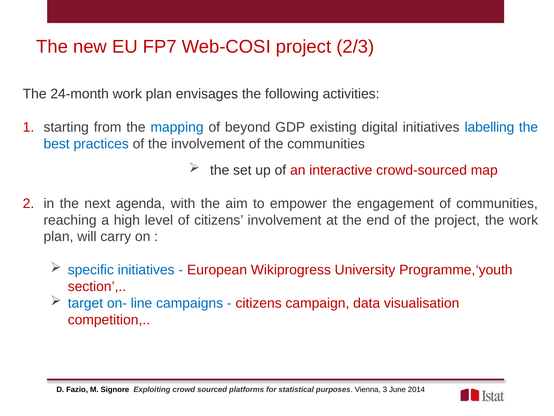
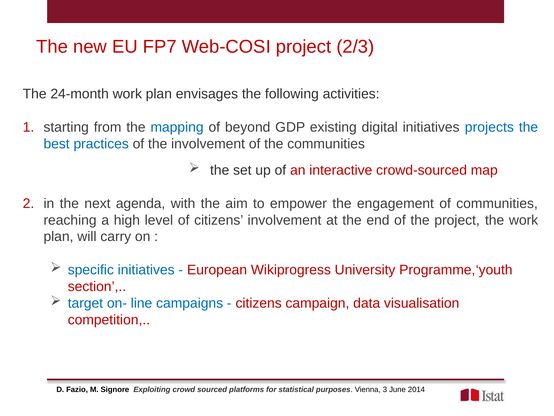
labelling: labelling -> projects
